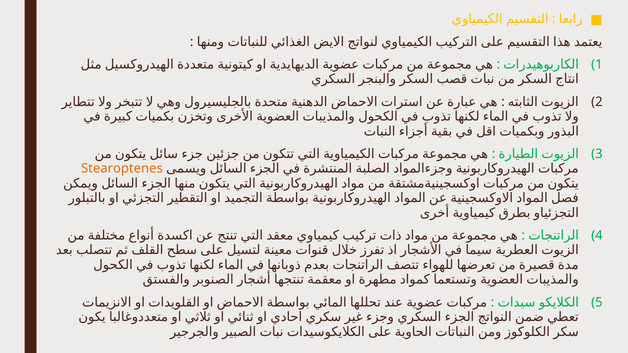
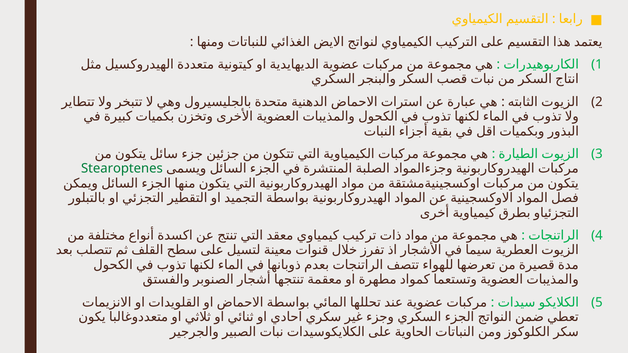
Stearoptenes colour: orange -> green
